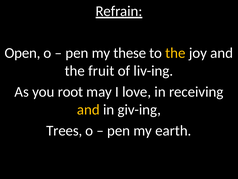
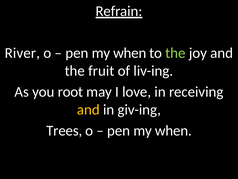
Open: Open -> River
these at (130, 53): these -> when
the at (175, 53) colour: yellow -> light green
earth at (173, 130): earth -> when
